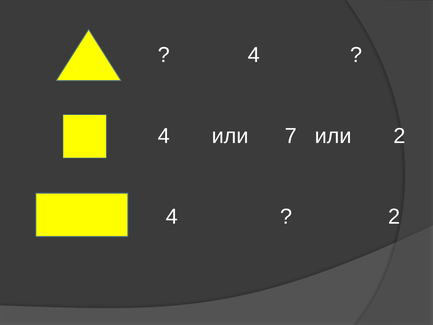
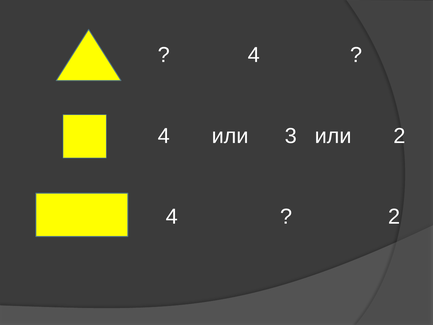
7: 7 -> 3
